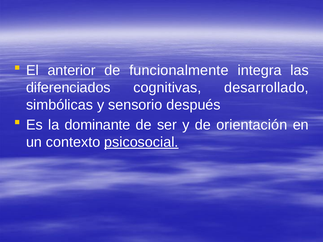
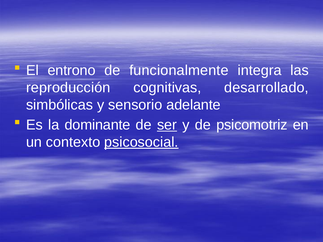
anterior: anterior -> entrono
diferenciados: diferenciados -> reproducción
después: después -> adelante
ser underline: none -> present
orientación: orientación -> psicomotriz
